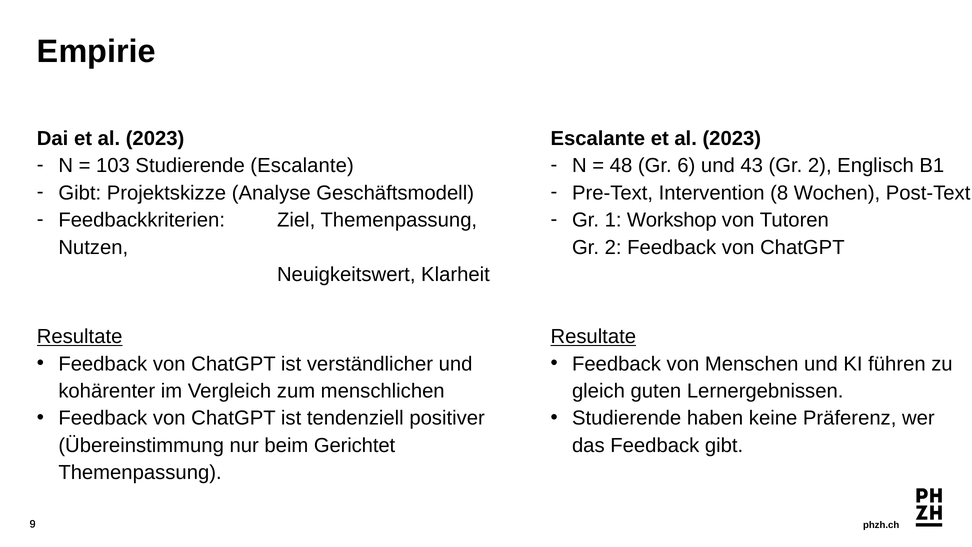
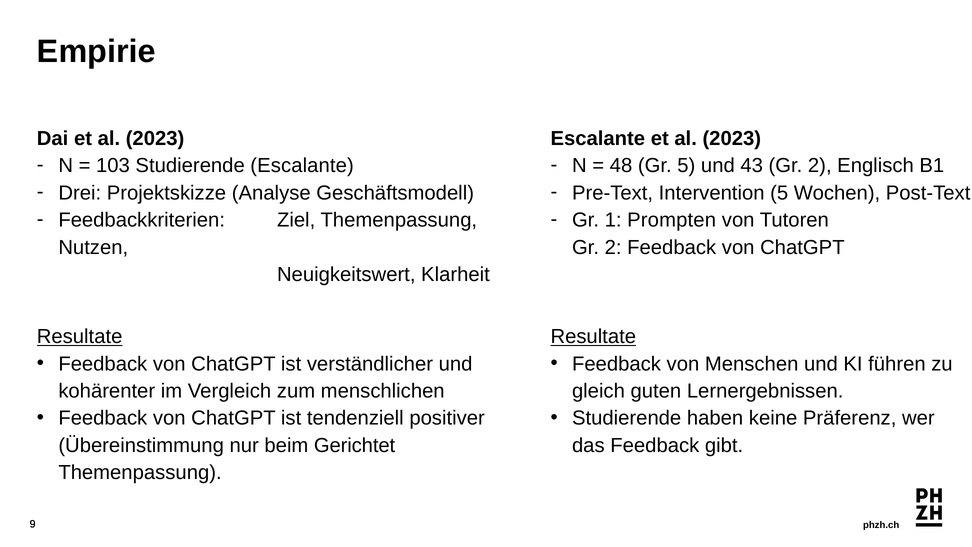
Gr 6: 6 -> 5
Gibt at (80, 193): Gibt -> Drei
Intervention 8: 8 -> 5
Workshop: Workshop -> Prompten
